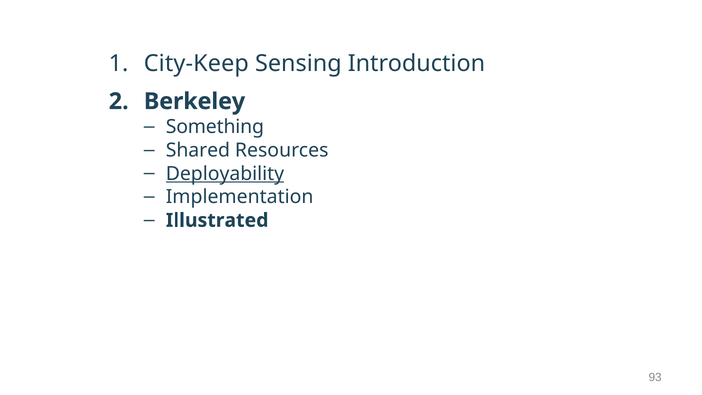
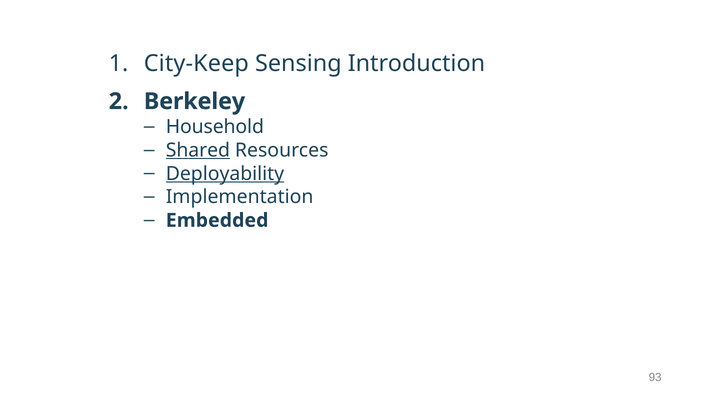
Something: Something -> Household
Shared underline: none -> present
Illustrated: Illustrated -> Embedded
